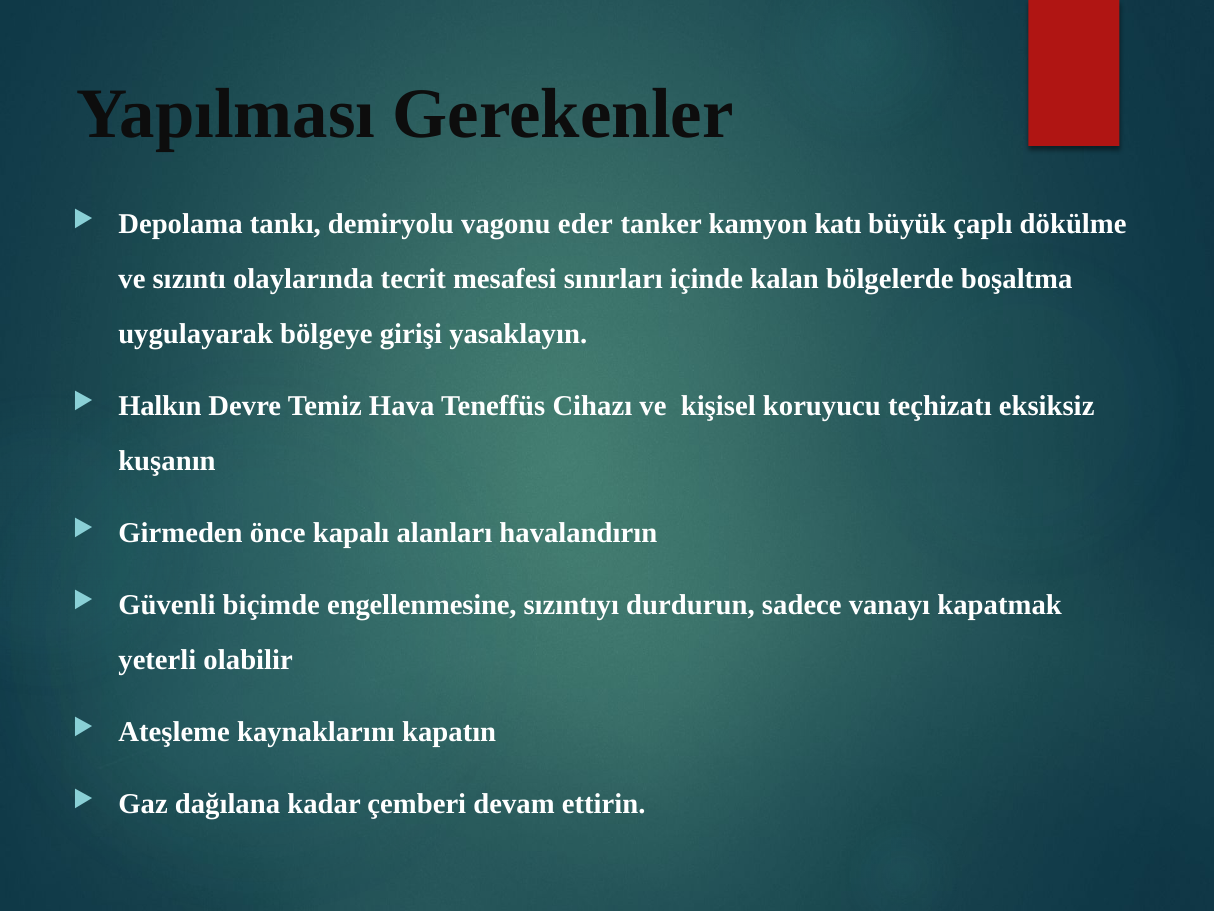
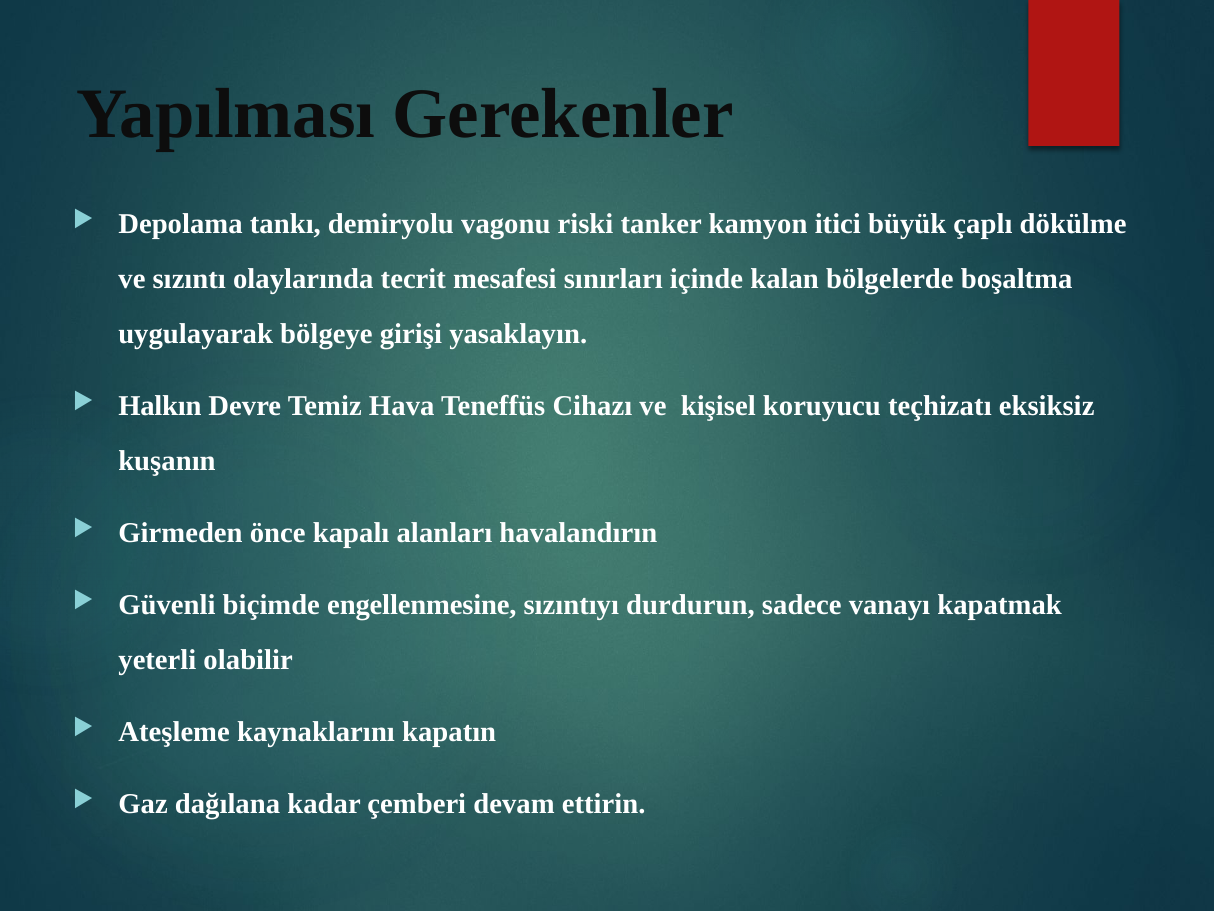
eder: eder -> riski
katı: katı -> itici
